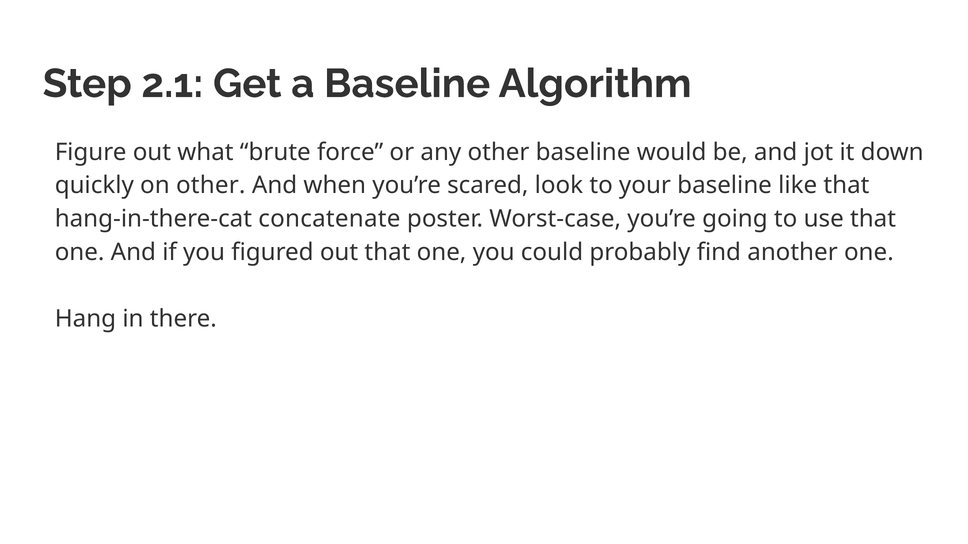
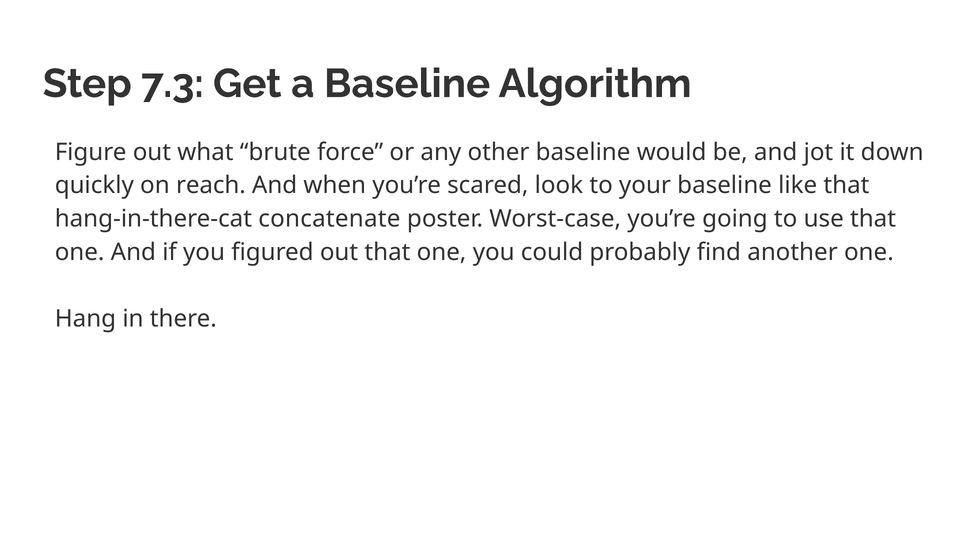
2.1: 2.1 -> 7.3
on other: other -> reach
